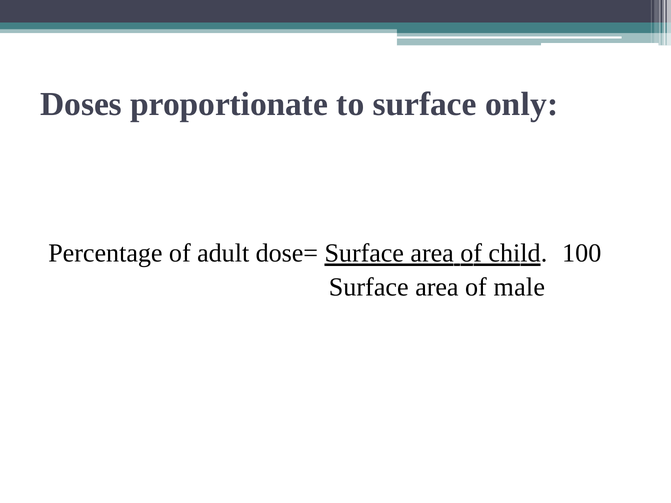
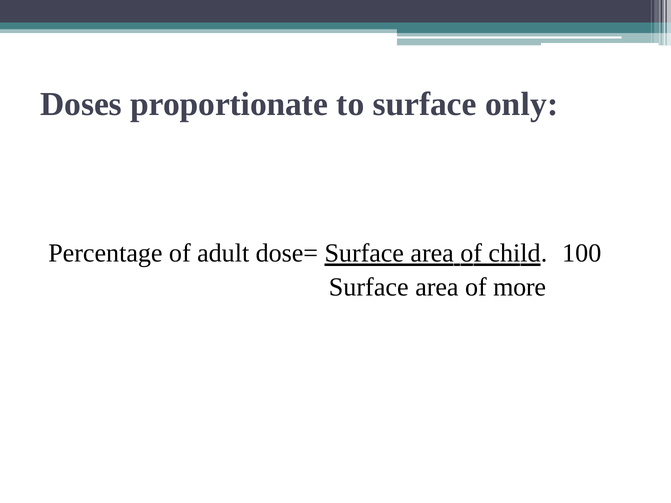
male: male -> more
